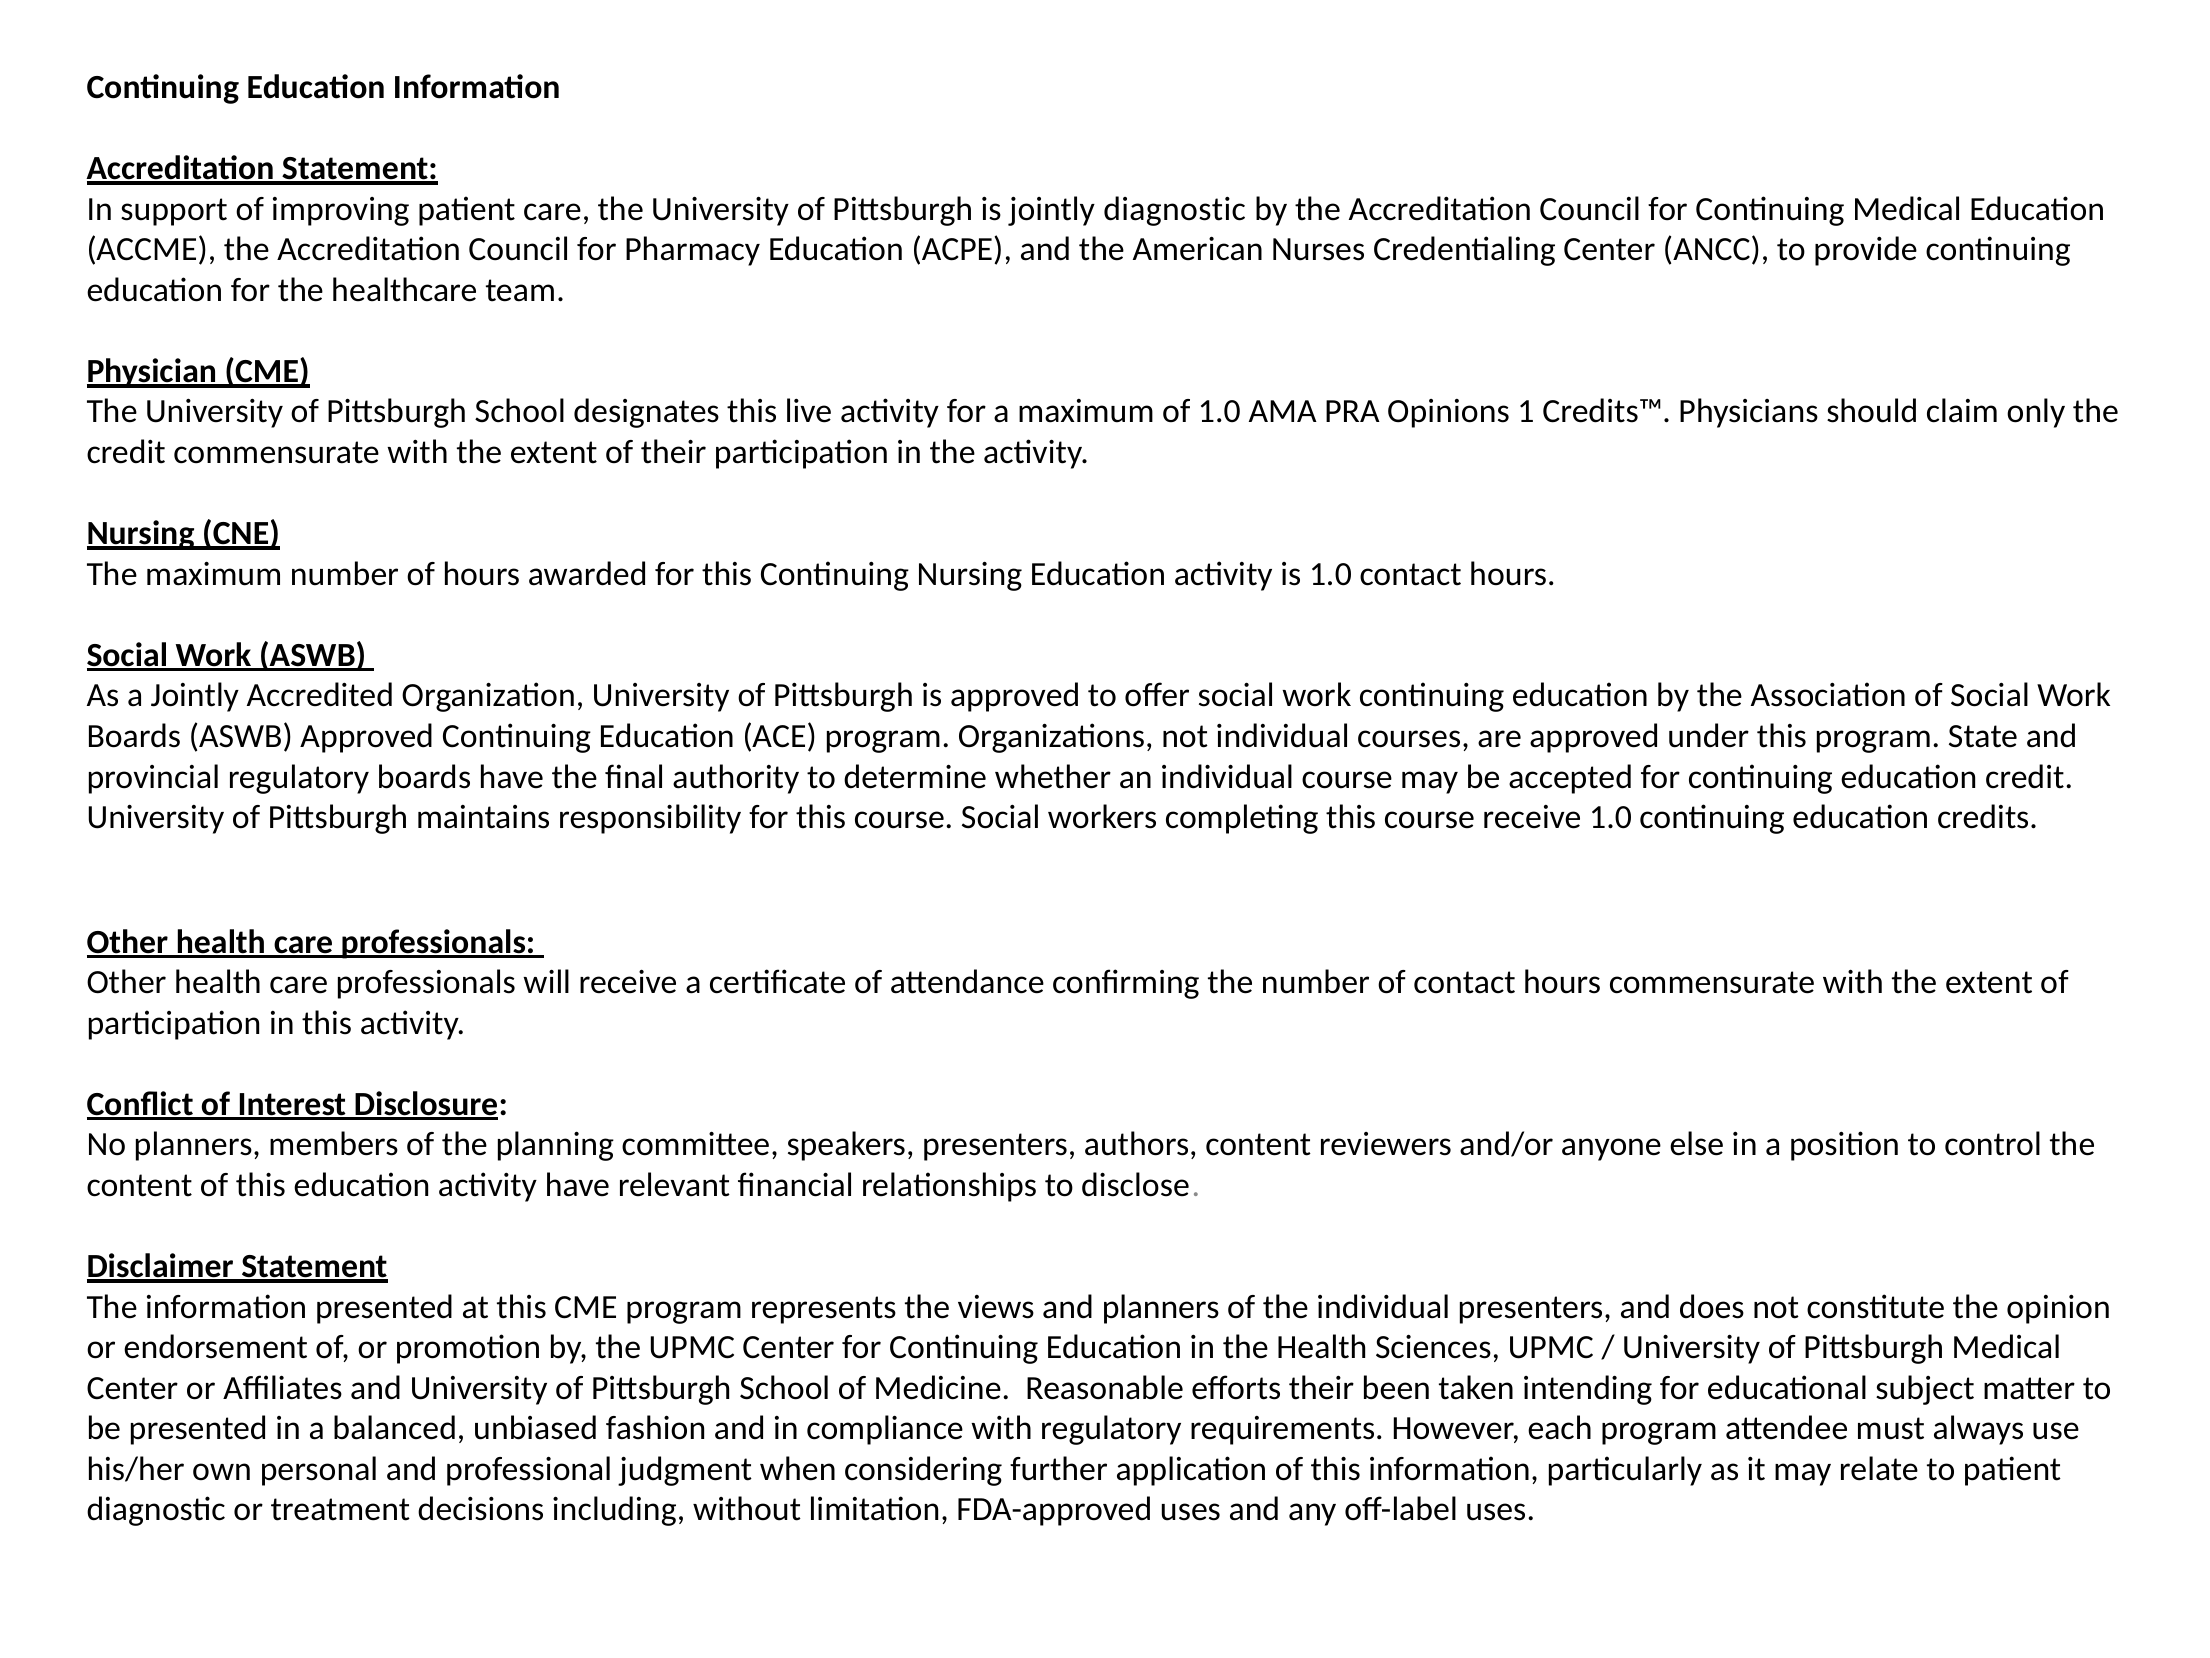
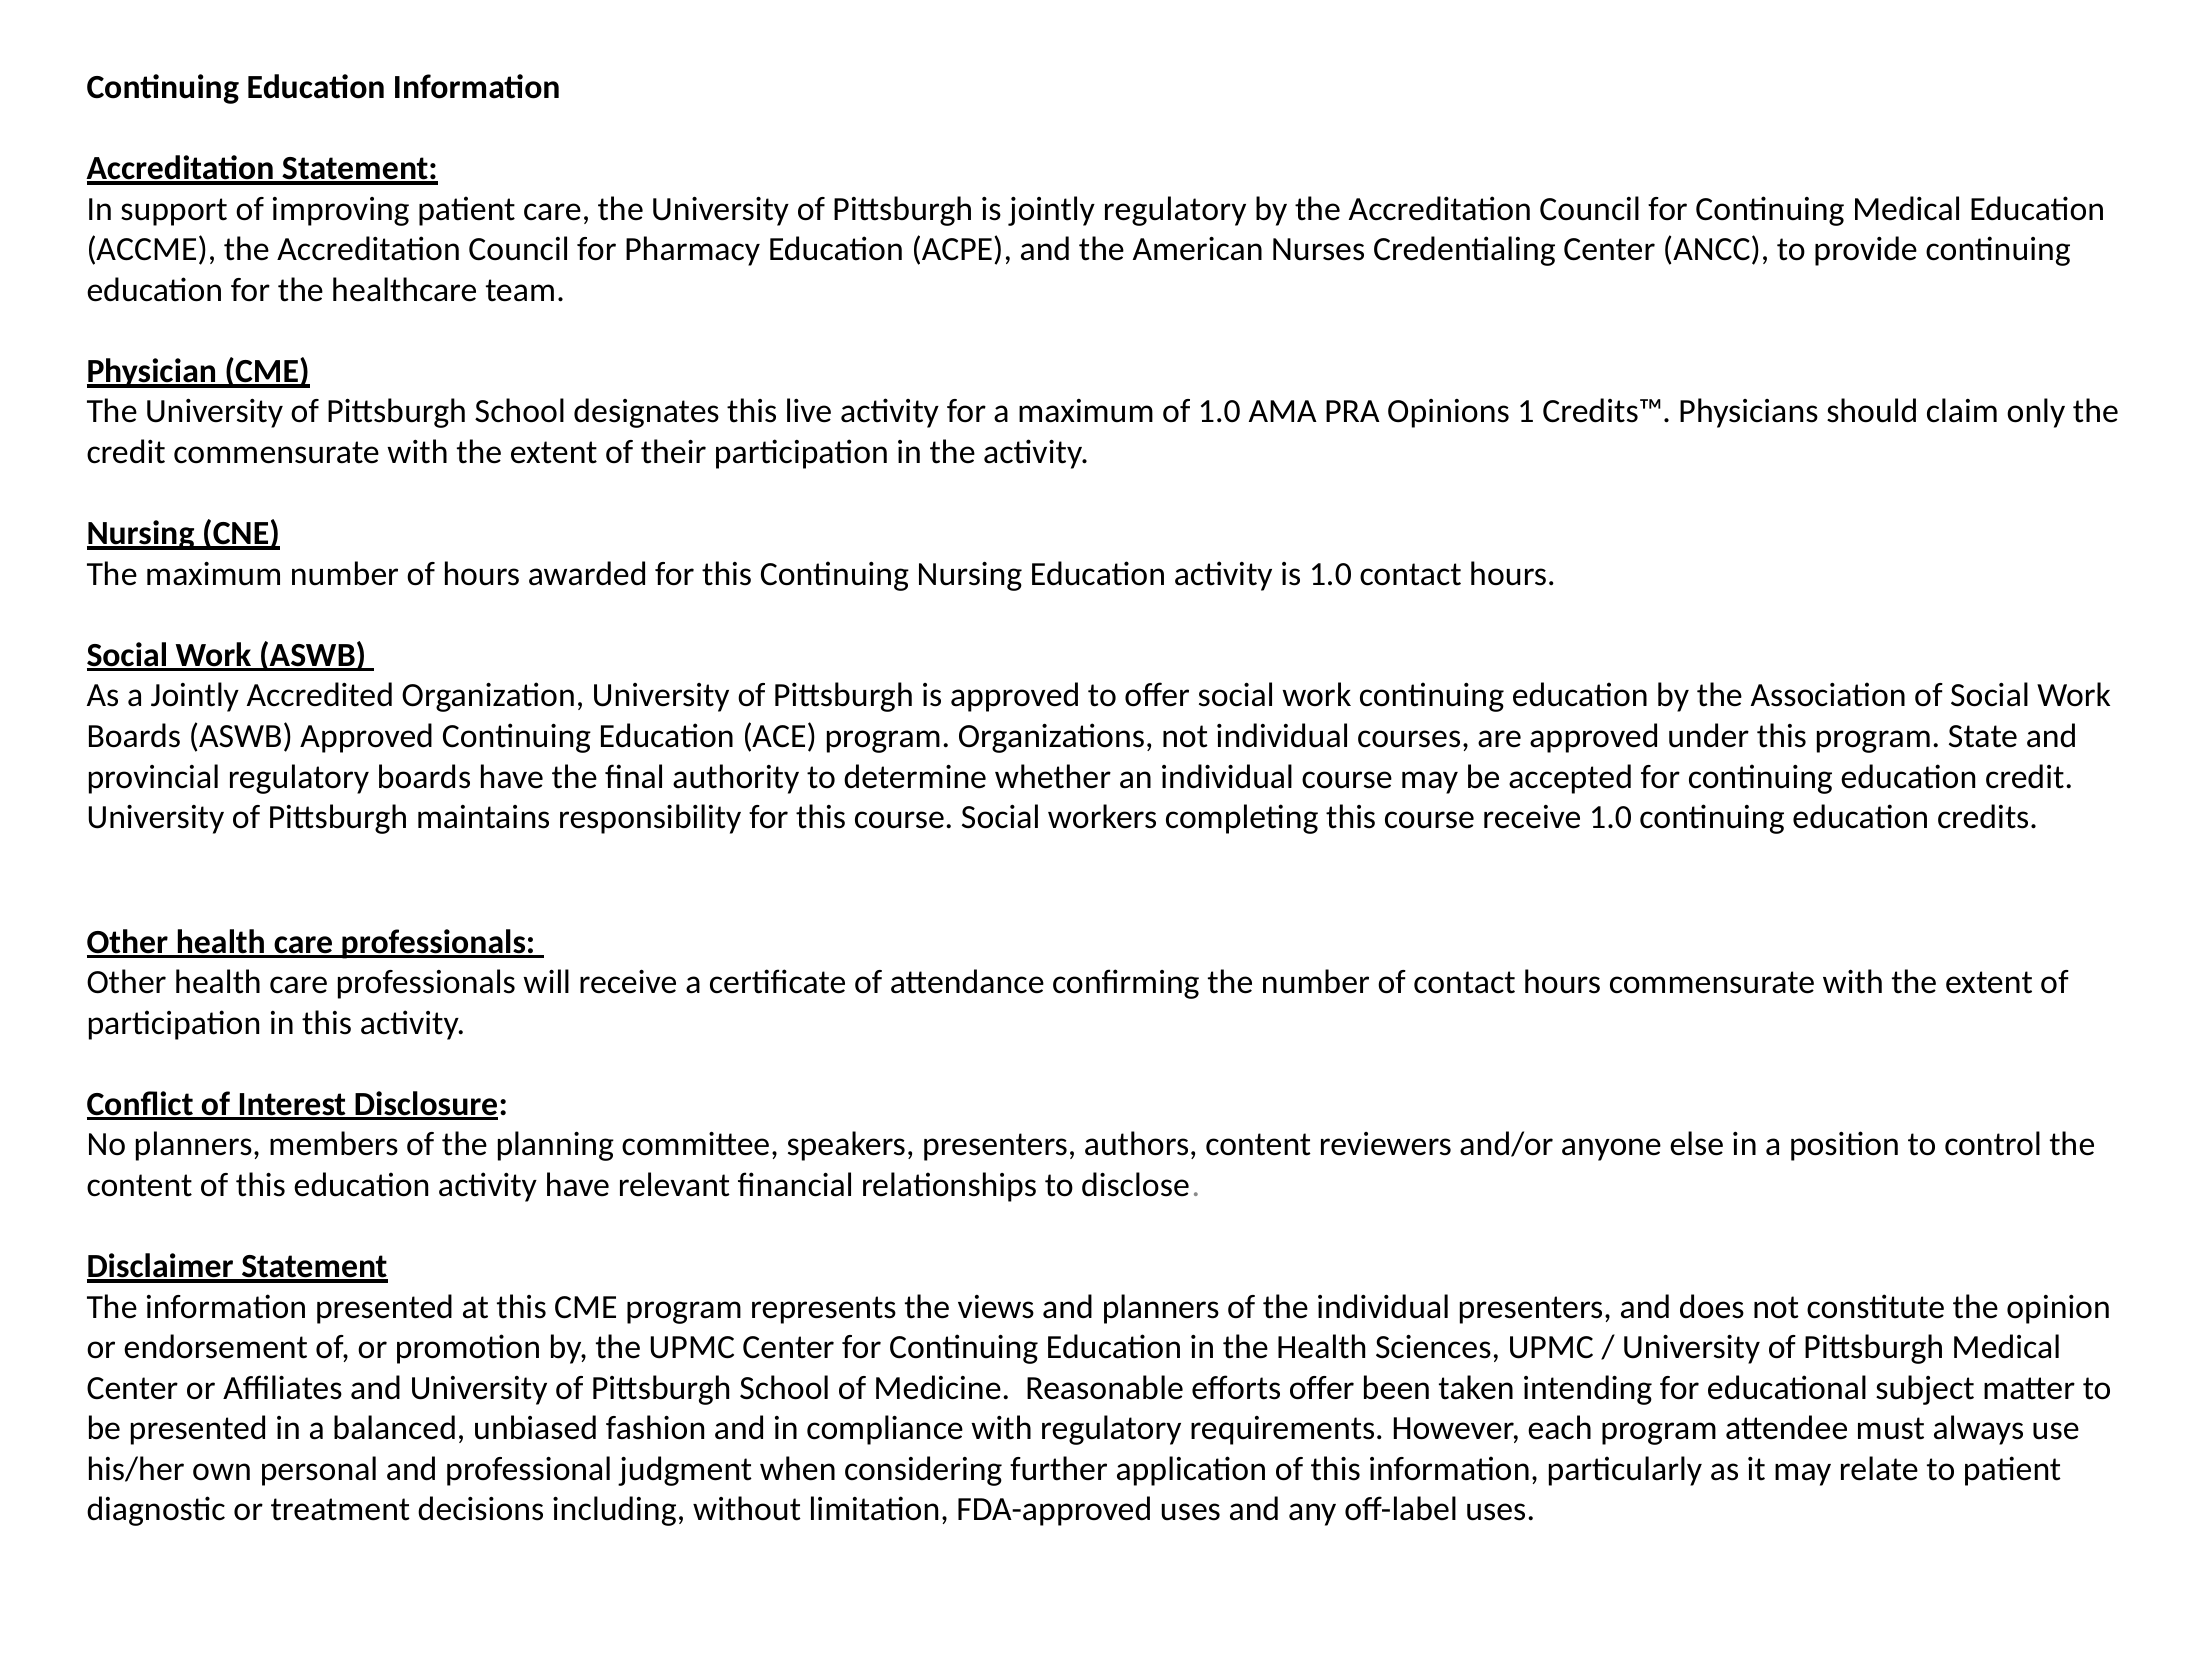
jointly diagnostic: diagnostic -> regulatory
efforts their: their -> offer
